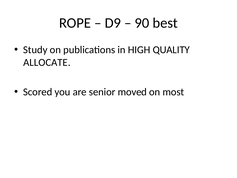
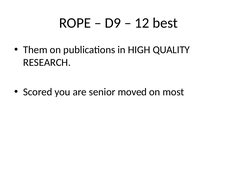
90: 90 -> 12
Study: Study -> Them
ALLOCATE: ALLOCATE -> RESEARCH
